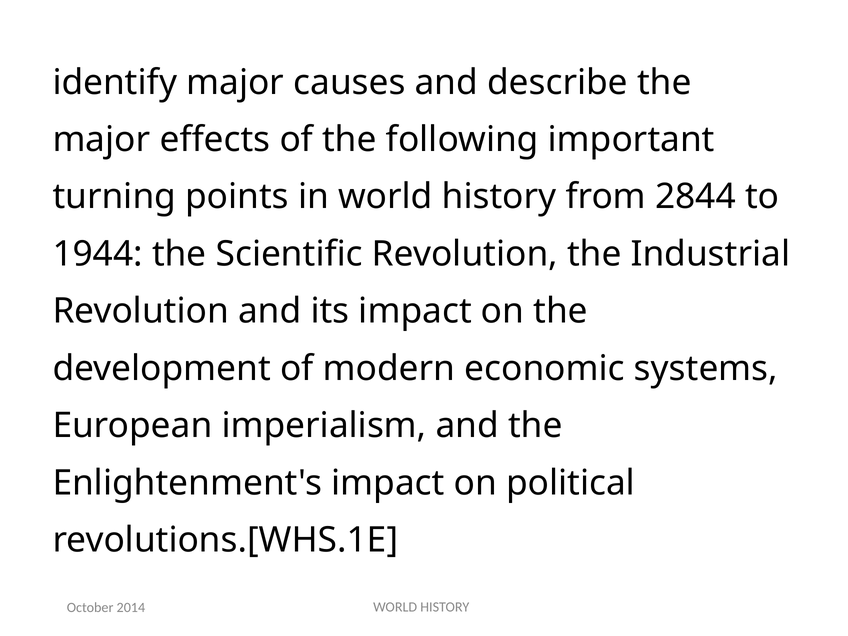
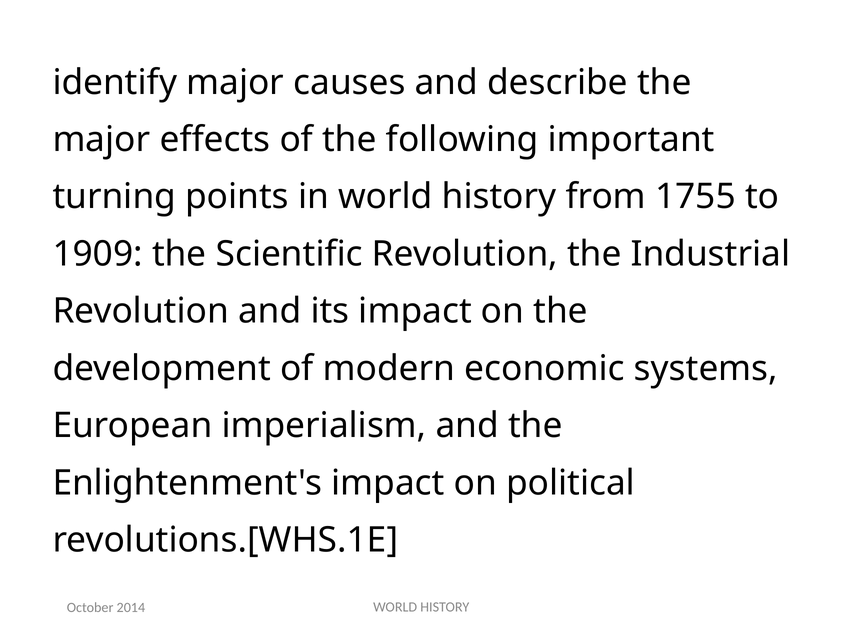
2844: 2844 -> 1755
1944: 1944 -> 1909
